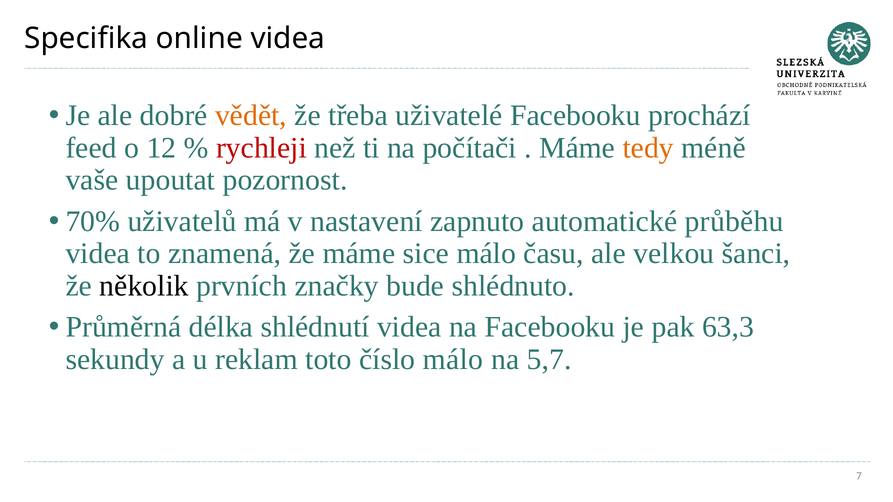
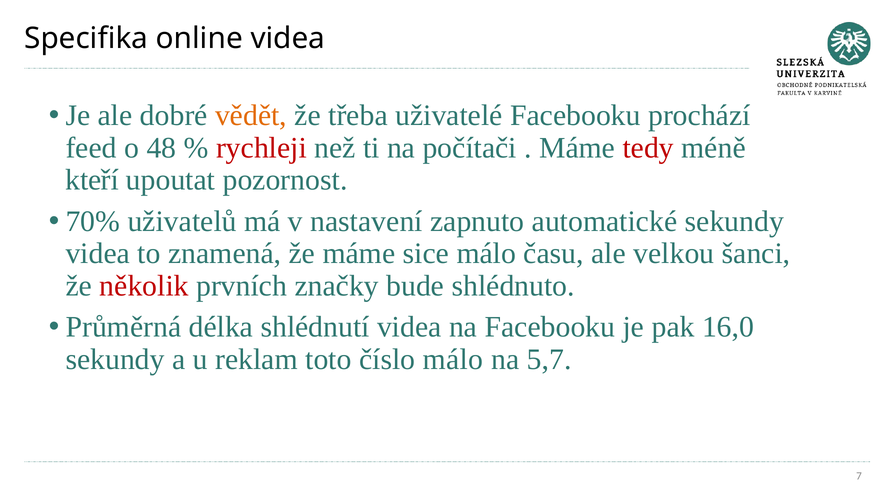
12: 12 -> 48
tedy colour: orange -> red
vaše: vaše -> kteří
automatické průběhu: průběhu -> sekundy
několik colour: black -> red
63,3: 63,3 -> 16,0
